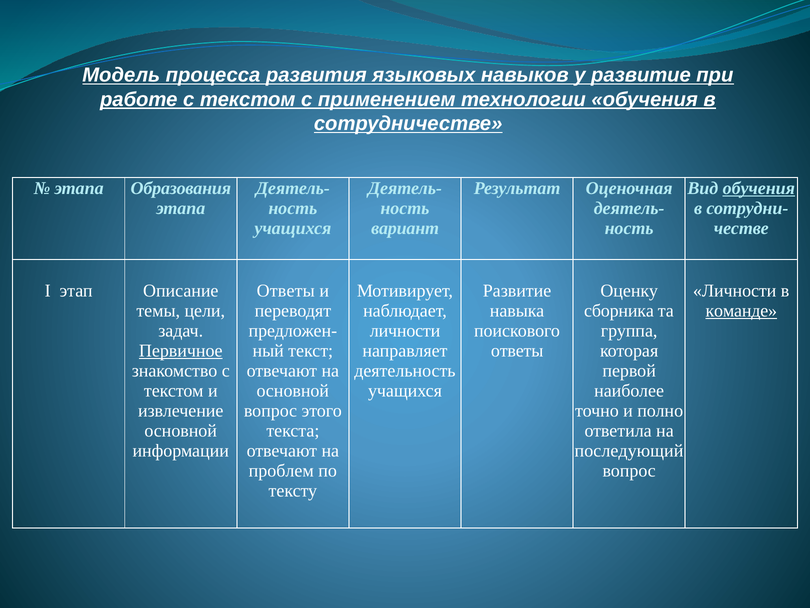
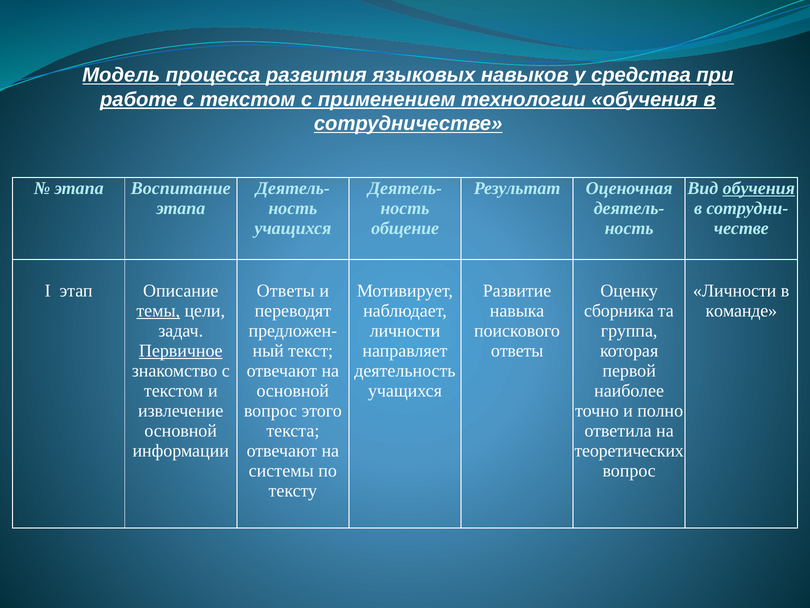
у развитие: развитие -> средства
Образования: Образования -> Воспитание
вариант: вариант -> общение
темы underline: none -> present
команде underline: present -> none
последующий: последующий -> теоретических
проблем: проблем -> системы
